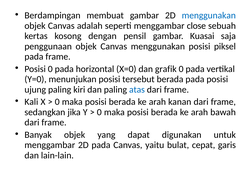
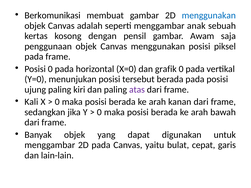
Berdampingan: Berdampingan -> Berkomunikasi
close: close -> anak
Kuasai: Kuasai -> Awam
atas colour: blue -> purple
